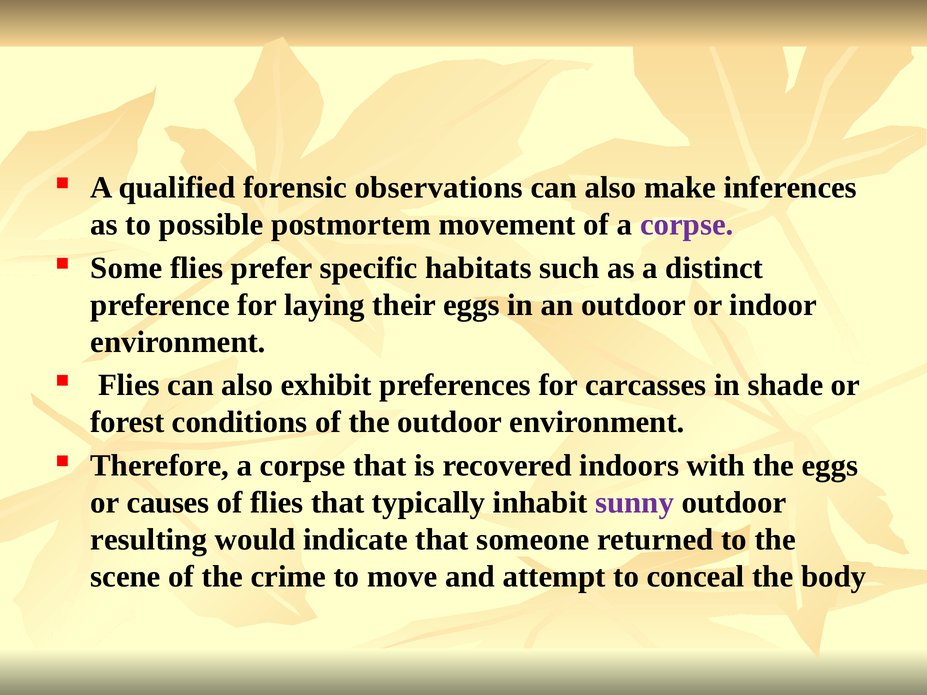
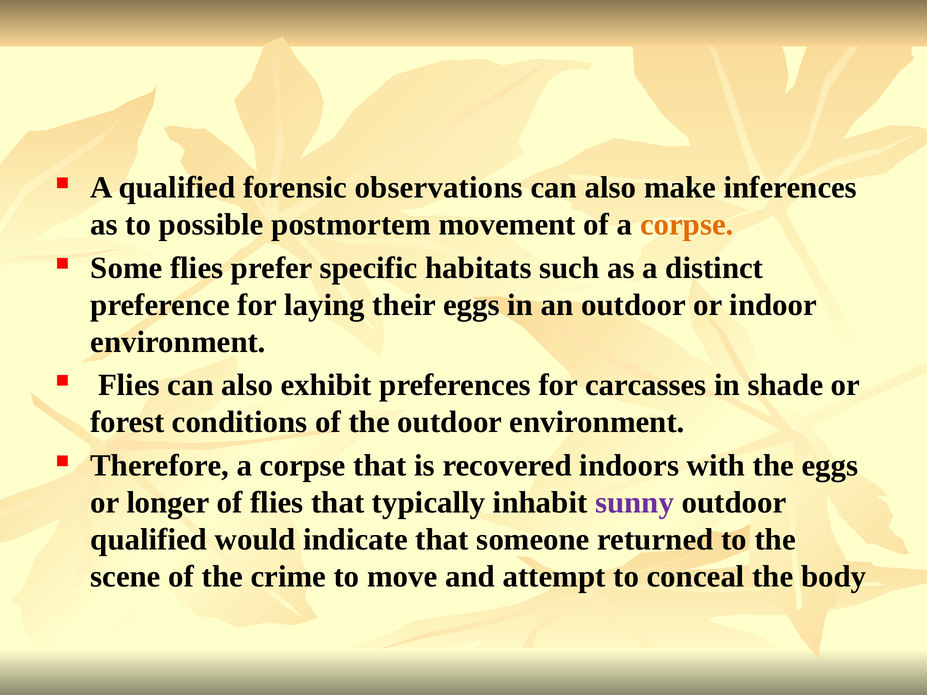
corpse at (687, 225) colour: purple -> orange
causes: causes -> longer
resulting at (149, 540): resulting -> qualified
